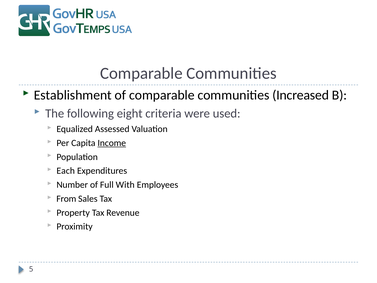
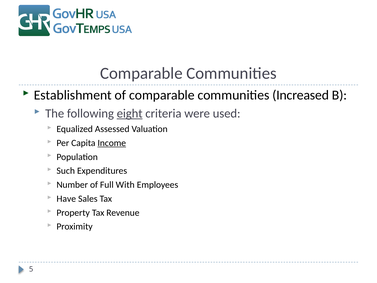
eight underline: none -> present
Each: Each -> Such
From: From -> Have
